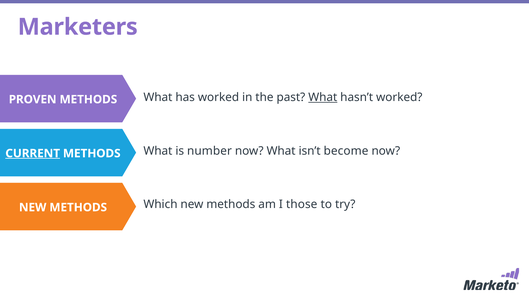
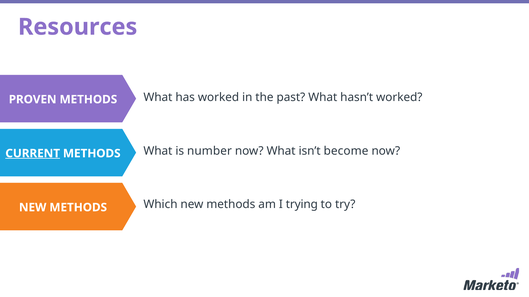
Marketers: Marketers -> Resources
What at (323, 98) underline: present -> none
those: those -> trying
